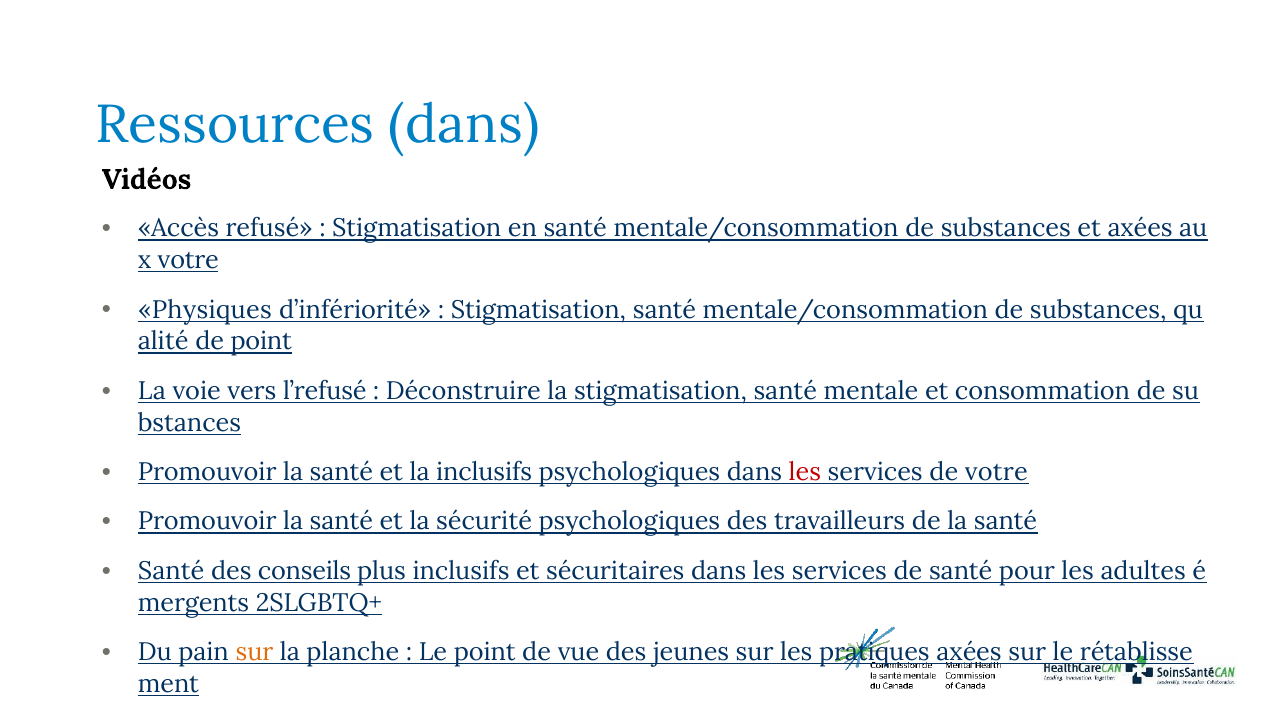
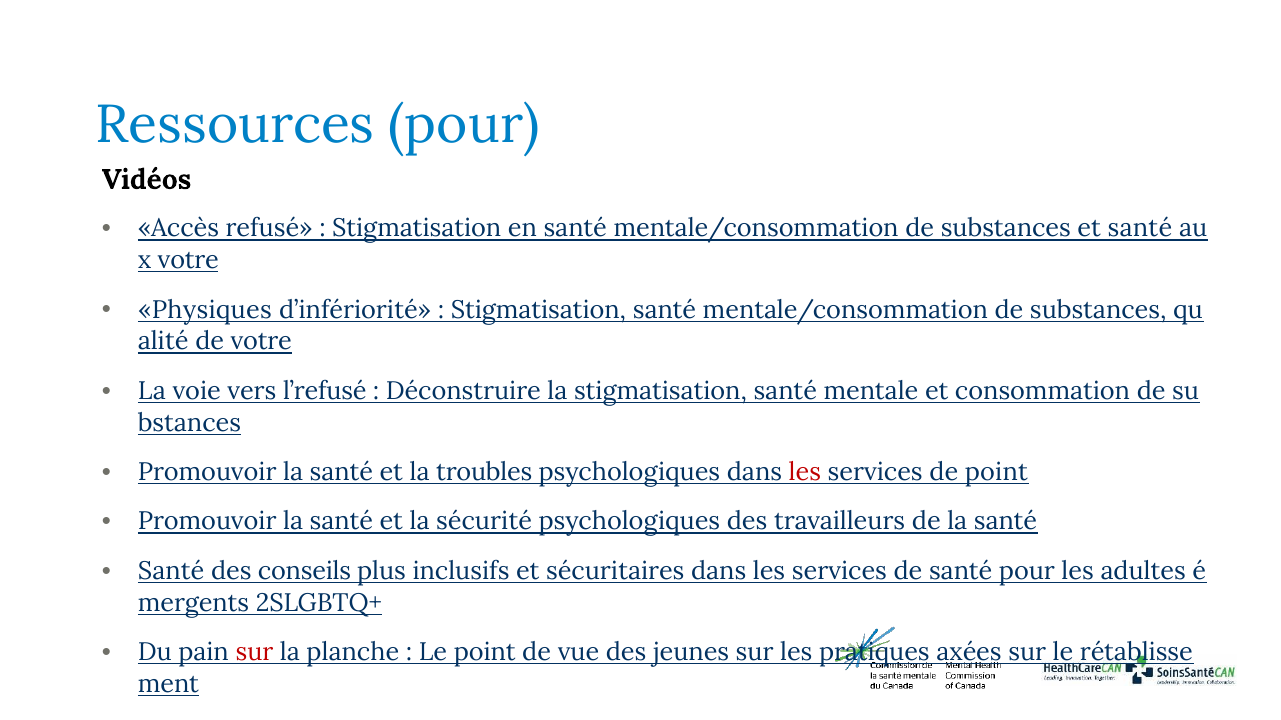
Ressources dans: dans -> pour
et axées: axées -> santé
de point: point -> votre
la inclusifs: inclusifs -> troubles
de votre: votre -> point
sur at (254, 653) colour: orange -> red
